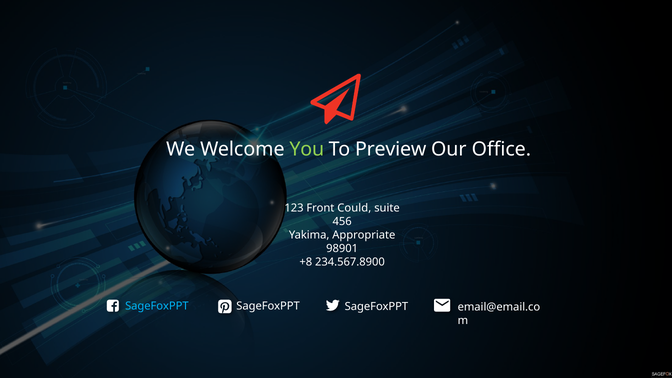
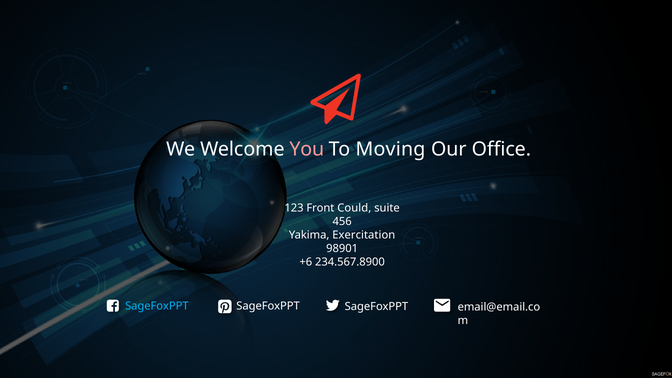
You colour: light green -> pink
Preview: Preview -> Moving
Appropriate: Appropriate -> Exercitation
+8: +8 -> +6
